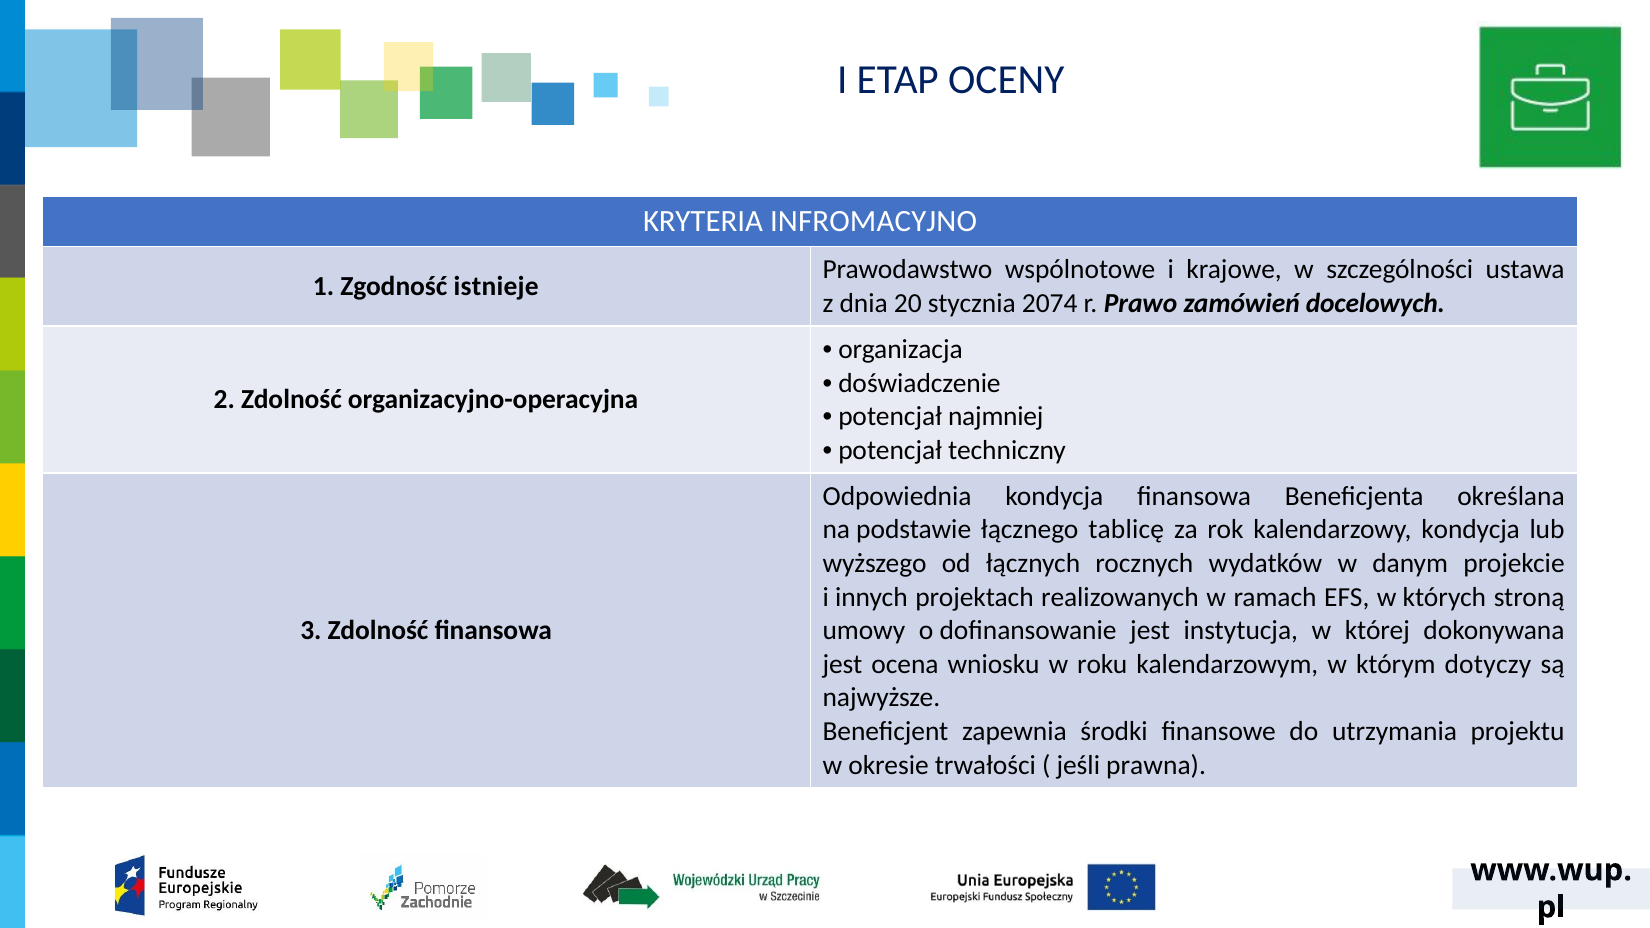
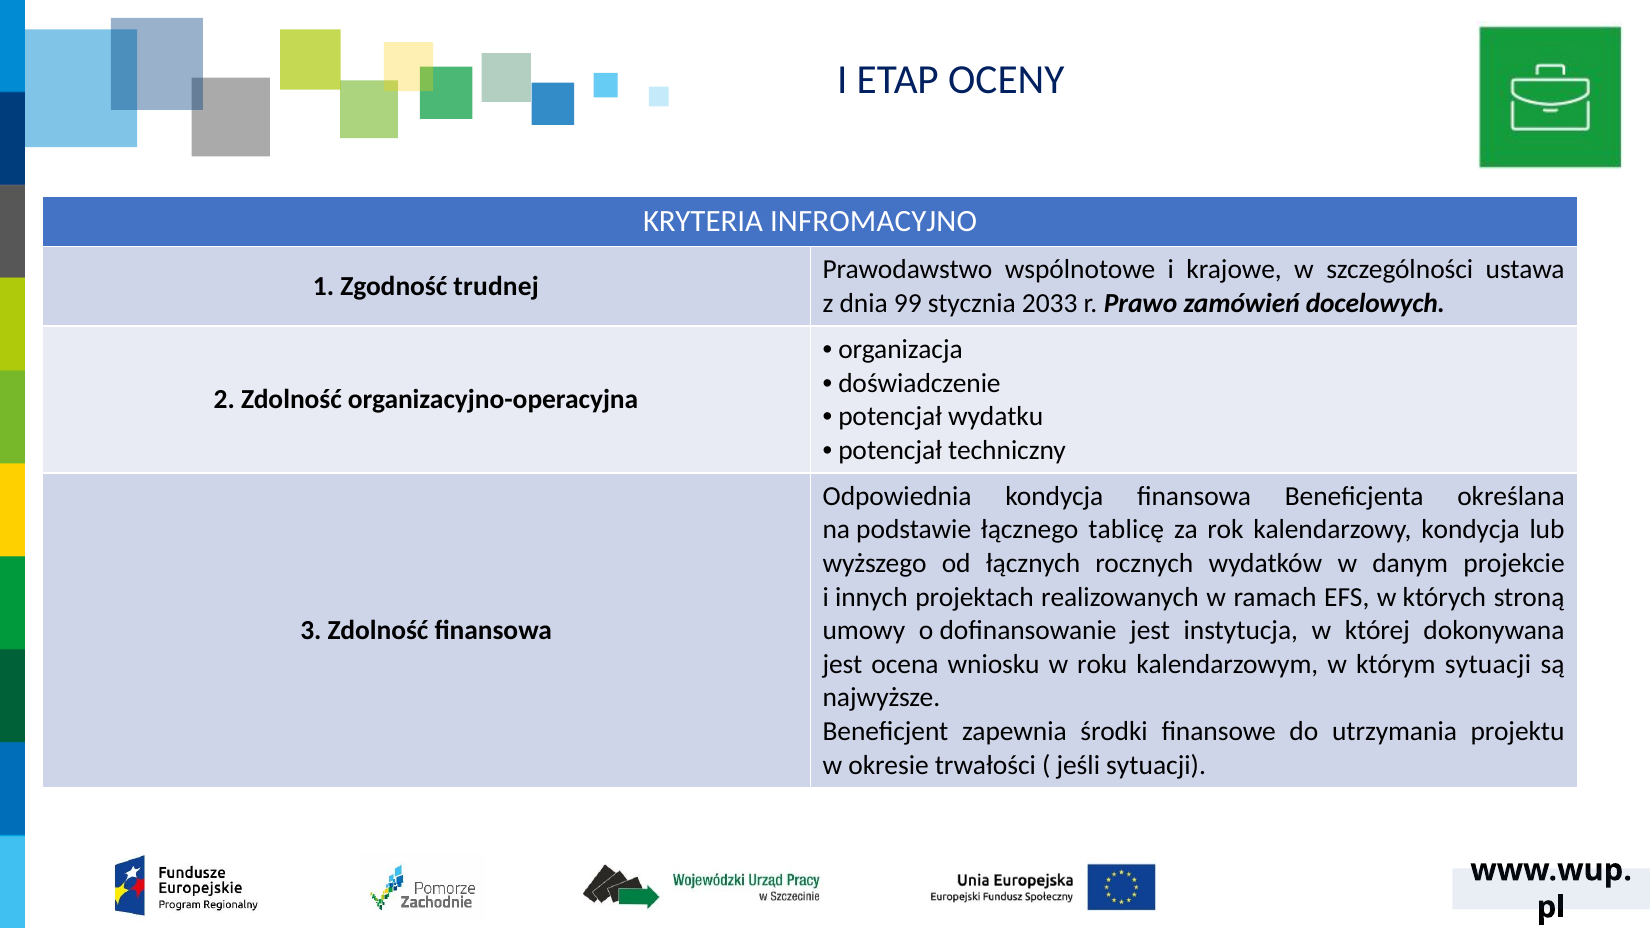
istnieje: istnieje -> trudnej
20: 20 -> 99
2074: 2074 -> 2033
najmniej: najmniej -> wydatku
którym dotyczy: dotyczy -> sytuacji
jeśli prawna: prawna -> sytuacji
